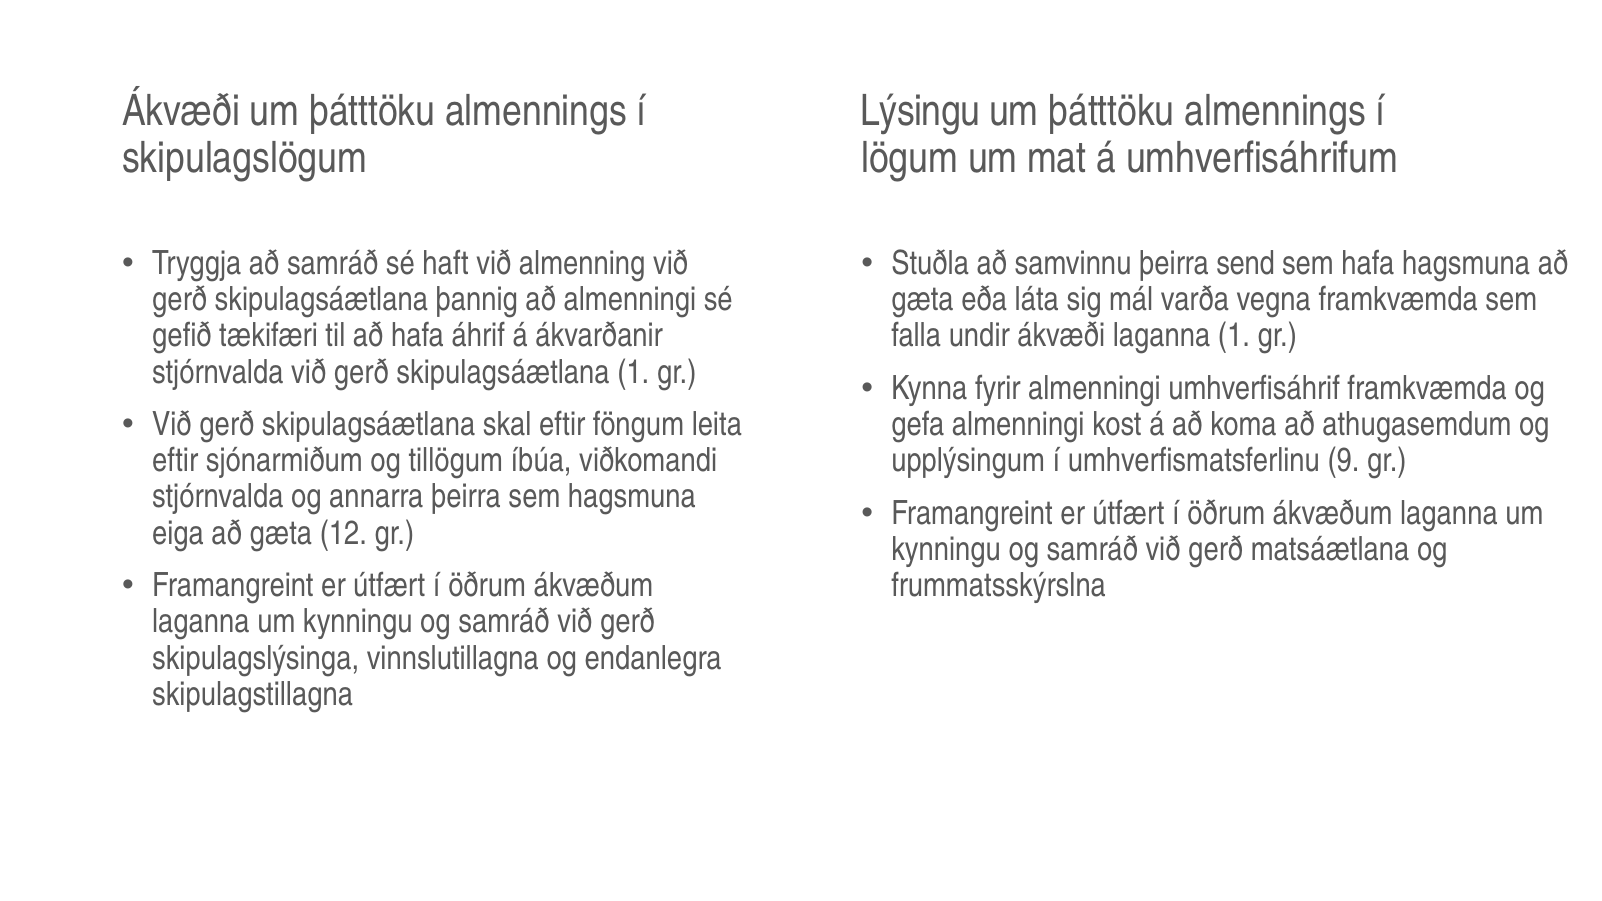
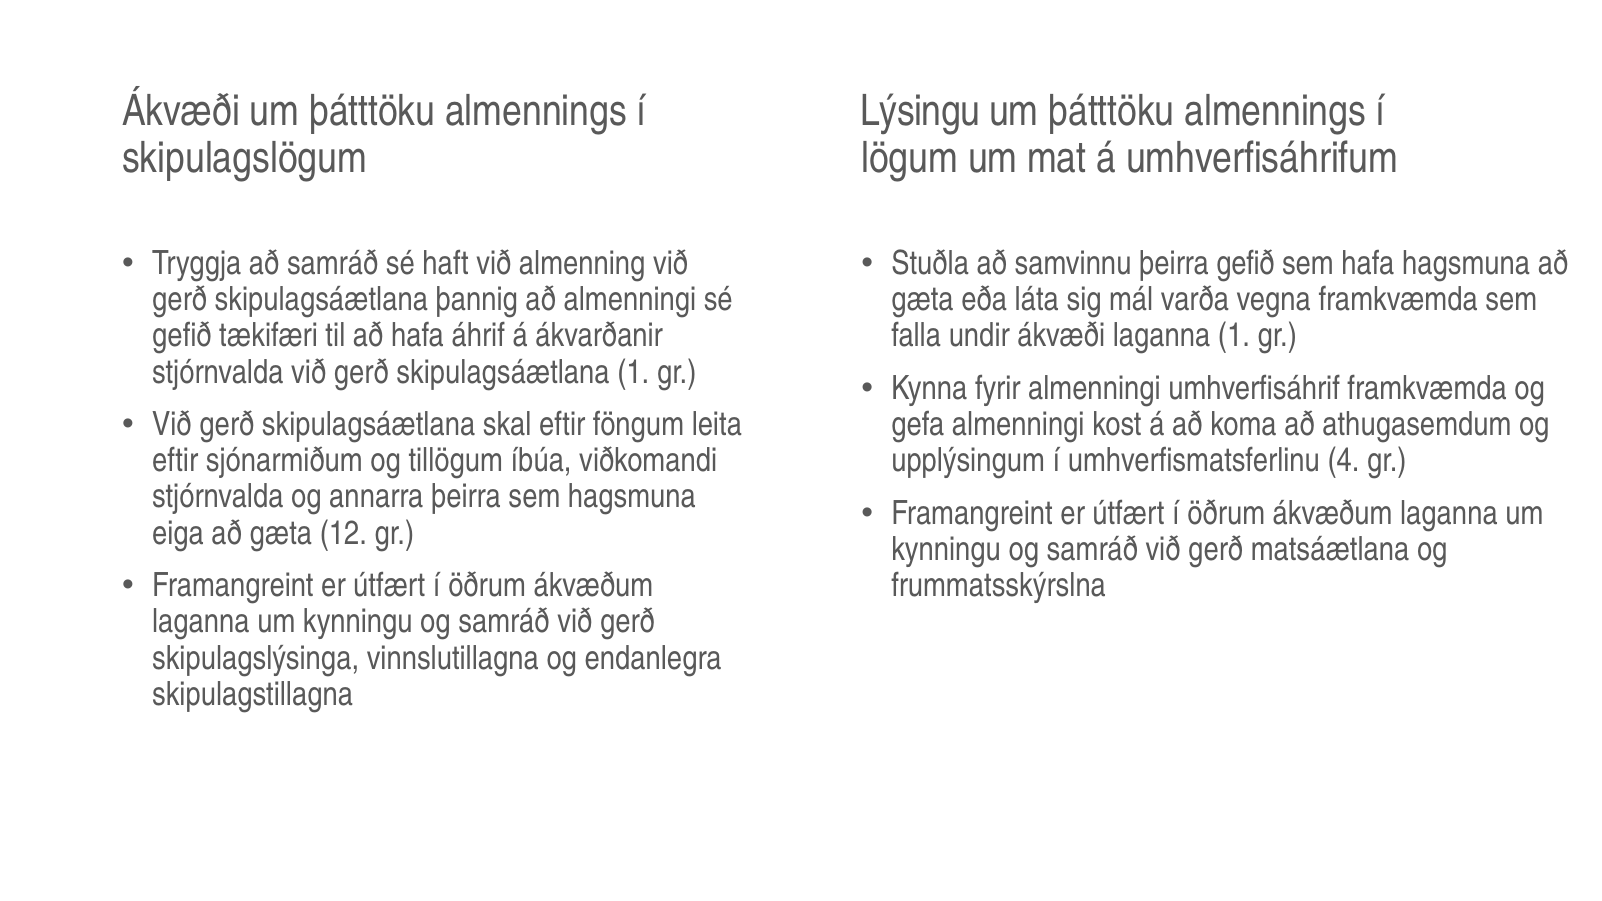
þeirra send: send -> gefið
9: 9 -> 4
